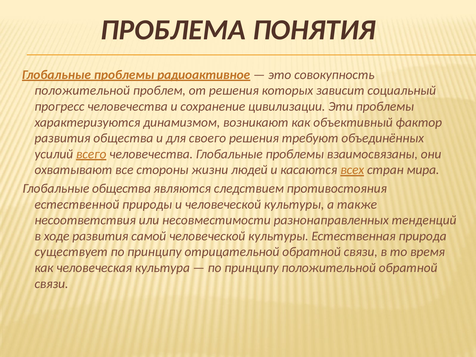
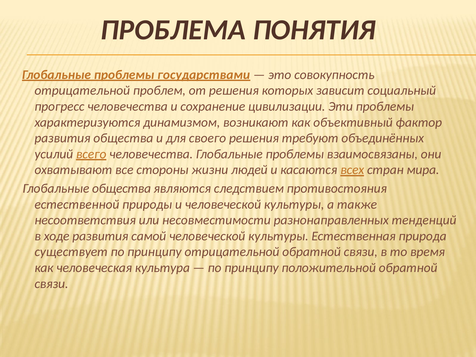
радиоактивное: радиоактивное -> государствами
положительной at (82, 91): положительной -> отрицательной
